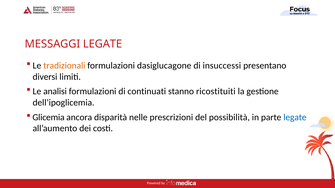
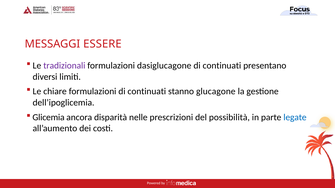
MESSAGGI LEGATE: LEGATE -> ESSERE
tradizionali colour: orange -> purple
insuccessi at (222, 66): insuccessi -> continuati
analisi: analisi -> chiare
ricostituiti: ricostituiti -> glucagone
